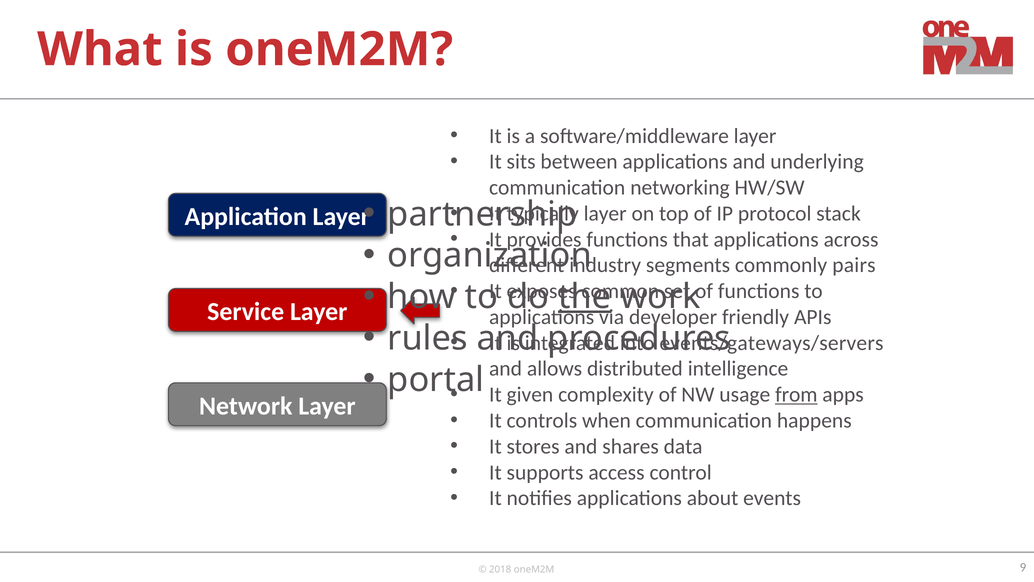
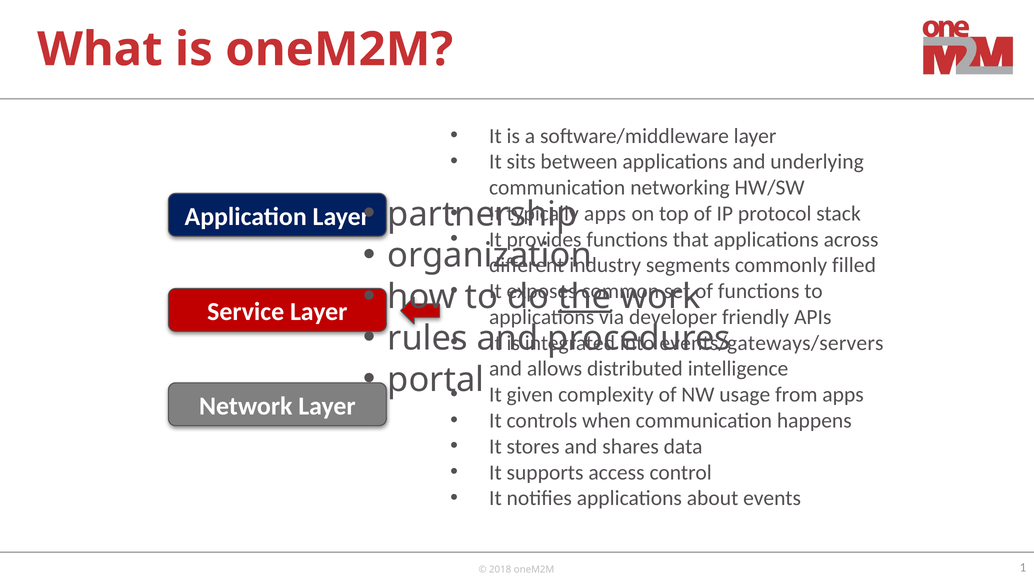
layer at (605, 213): layer -> apps
pairs: pairs -> filled
from underline: present -> none
9: 9 -> 1
